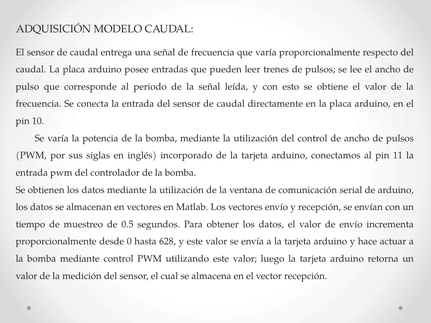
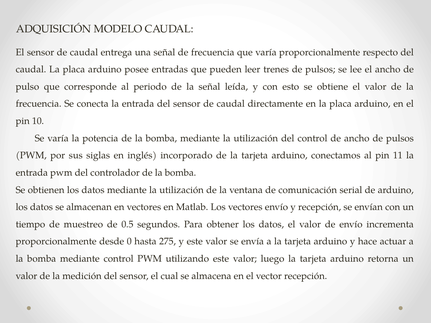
628: 628 -> 275
